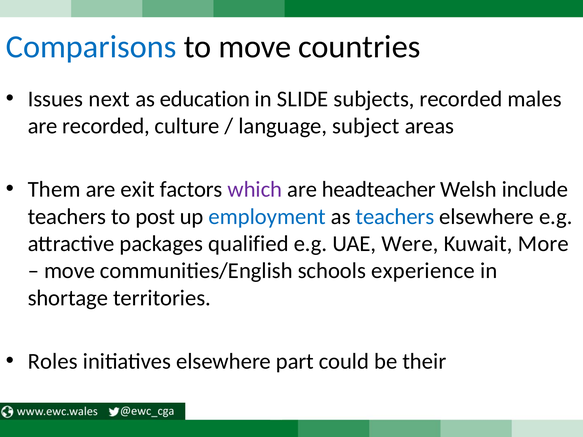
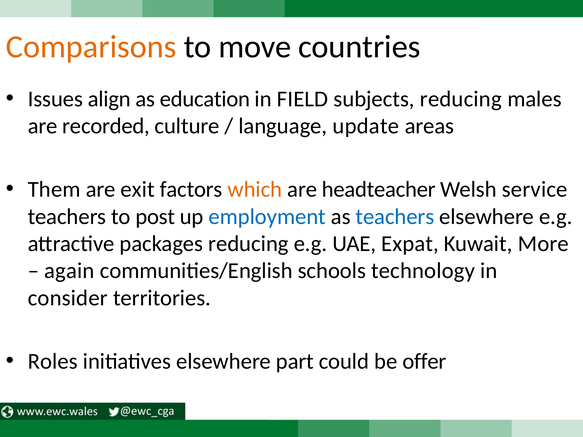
Comparisons colour: blue -> orange
next: next -> align
SLIDE: SLIDE -> FIELD
subjects recorded: recorded -> reducing
subject: subject -> update
which colour: purple -> orange
include: include -> service
packages qualified: qualified -> reducing
Were: Were -> Expat
move at (70, 271): move -> again
experience: experience -> technology
shortage: shortage -> consider
their: their -> offer
